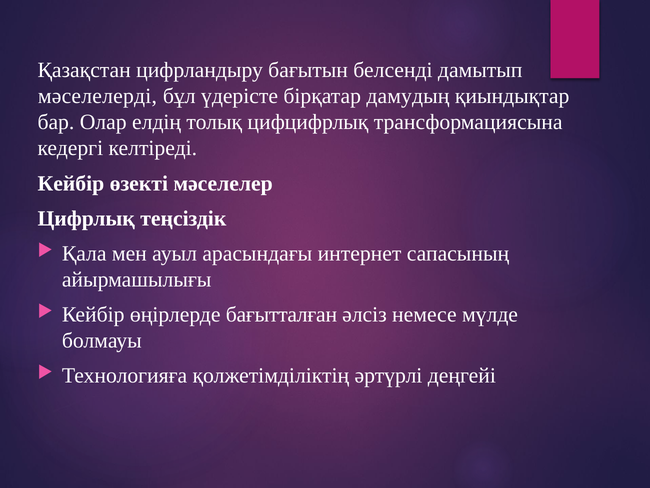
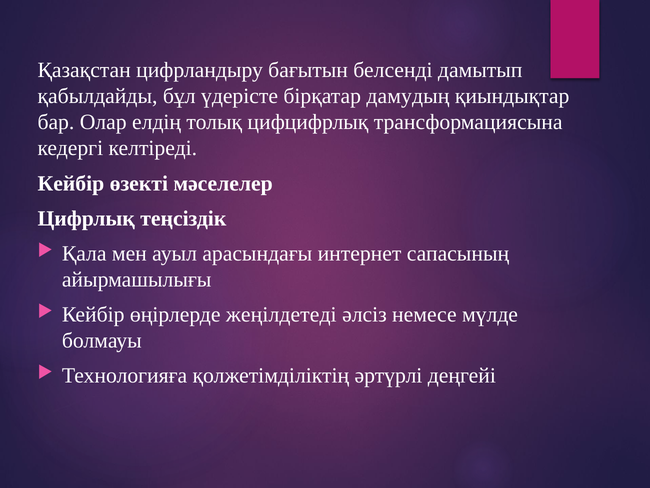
мәселелерді: мәселелерді -> қабылдайды
бағытталған: бағытталған -> жеңілдетеді
